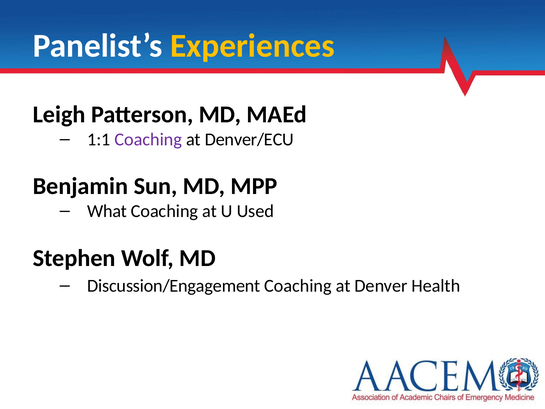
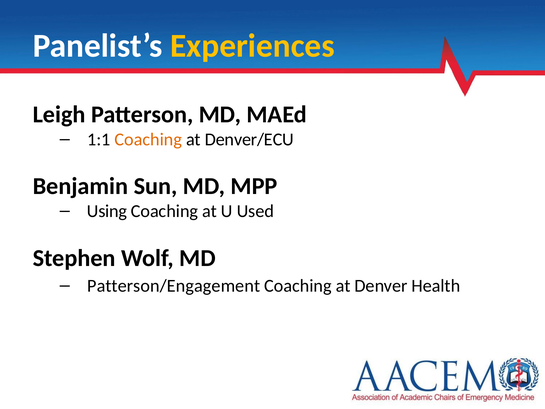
Coaching at (148, 139) colour: purple -> orange
What: What -> Using
Discussion/Engagement: Discussion/Engagement -> Patterson/Engagement
